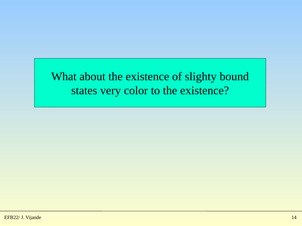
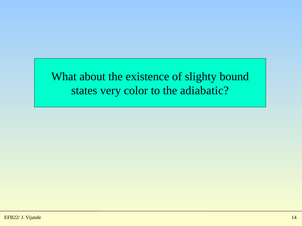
to the existence: existence -> adiabatic
